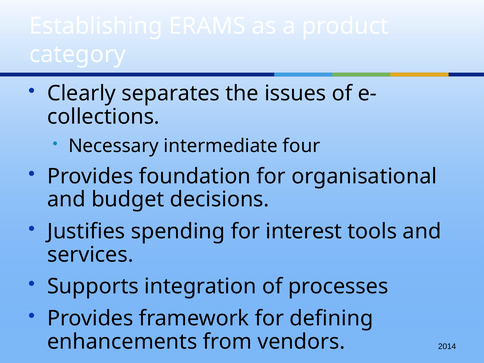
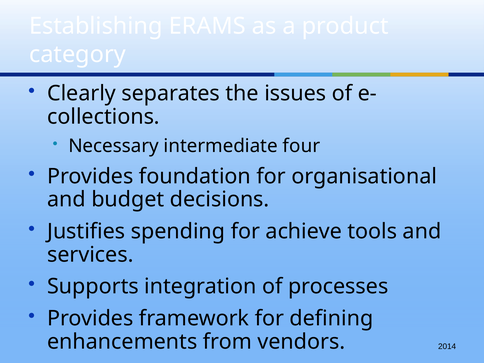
interest: interest -> achieve
